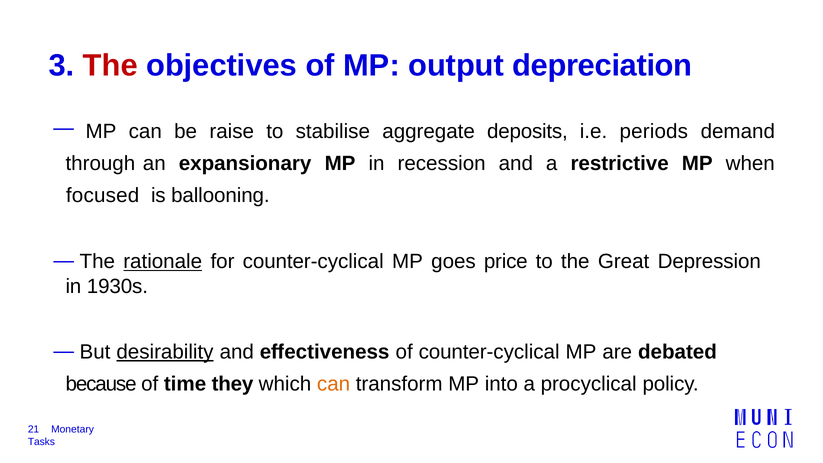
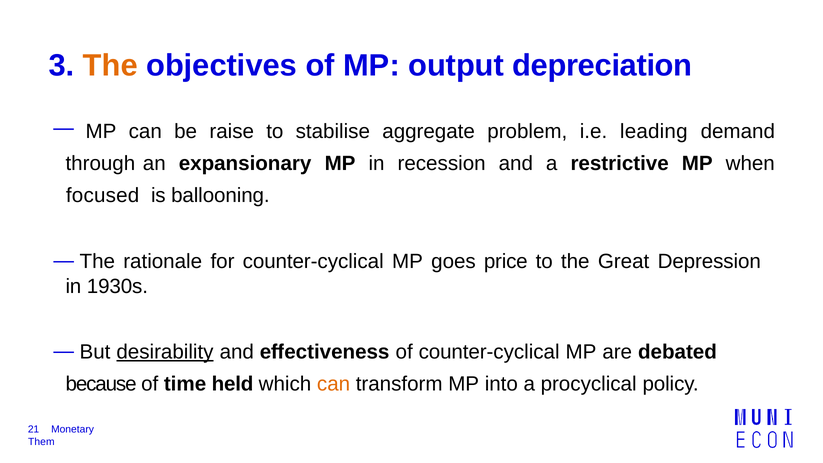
The at (110, 66) colour: red -> orange
deposits: deposits -> problem
periods: periods -> leading
rationale underline: present -> none
they: they -> held
Tasks: Tasks -> Them
